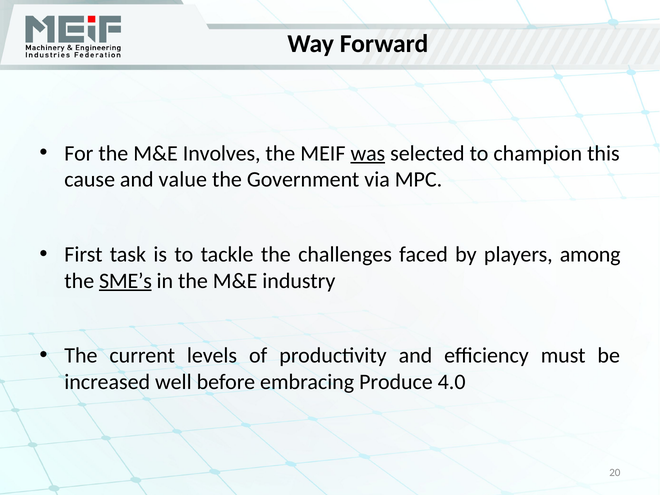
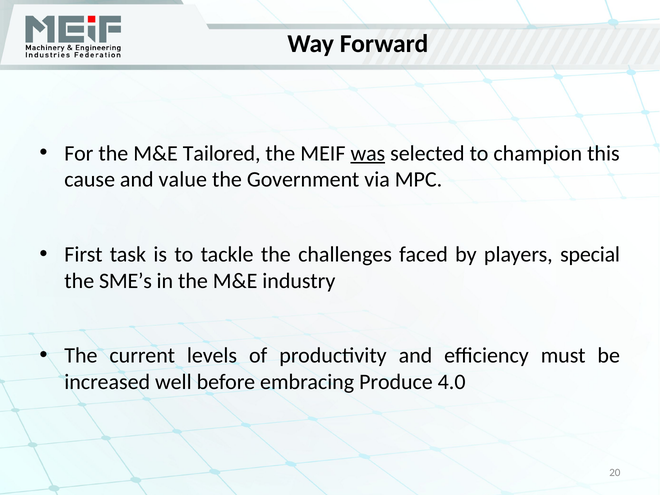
Involves: Involves -> Tailored
among: among -> special
SME’s underline: present -> none
